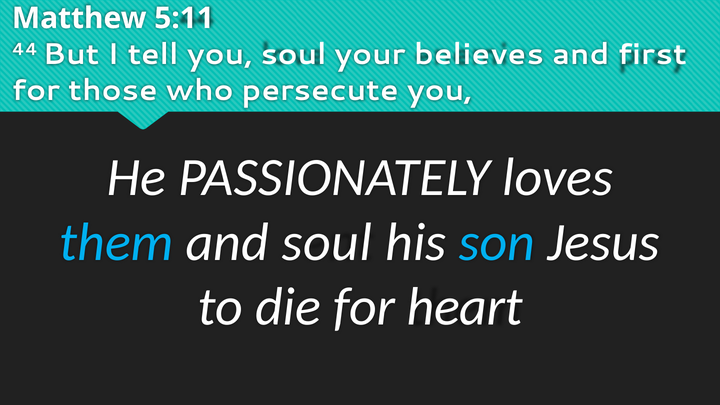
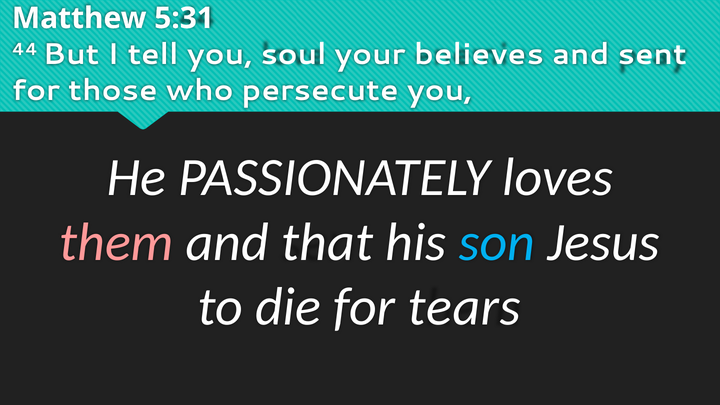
5:11: 5:11 -> 5:31
first: first -> sent
them colour: light blue -> pink
and soul: soul -> that
heart: heart -> tears
